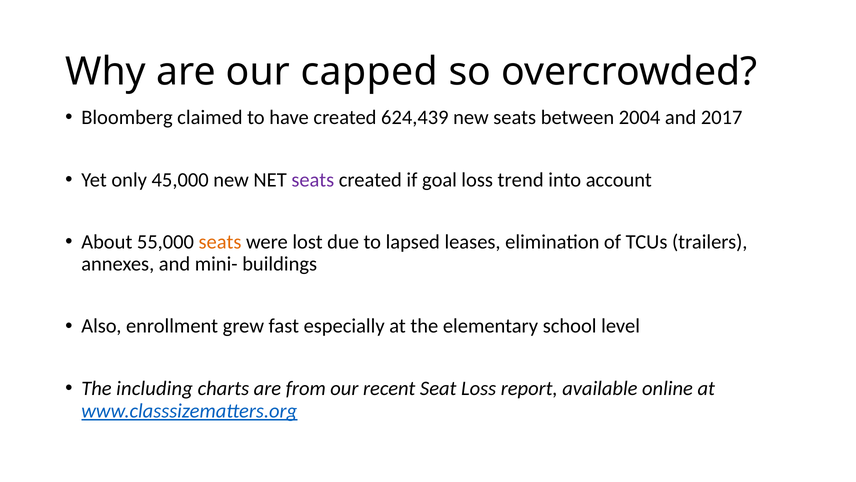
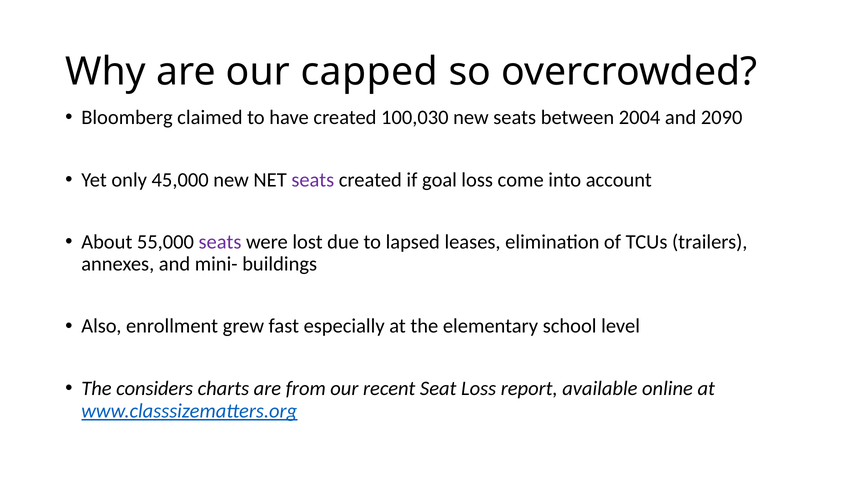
624,439: 624,439 -> 100,030
2017: 2017 -> 2090
trend: trend -> come
seats at (220, 242) colour: orange -> purple
including: including -> considers
